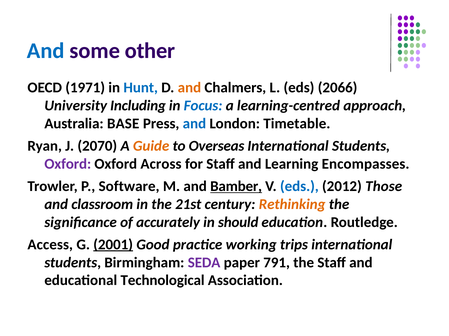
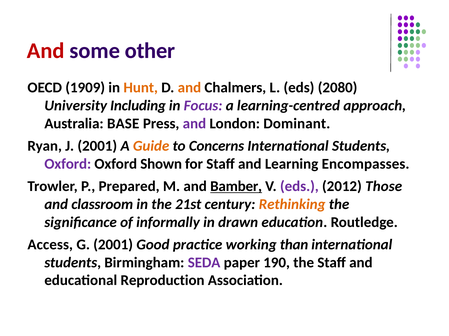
And at (46, 51) colour: blue -> red
1971: 1971 -> 1909
Hunt colour: blue -> orange
2066: 2066 -> 2080
Focus colour: blue -> purple
and at (194, 124) colour: blue -> purple
Timetable: Timetable -> Dominant
J 2070: 2070 -> 2001
Overseas: Overseas -> Concerns
Across: Across -> Shown
Software: Software -> Prepared
eds at (299, 187) colour: blue -> purple
accurately: accurately -> informally
should: should -> drawn
2001 at (113, 245) underline: present -> none
trips: trips -> than
791: 791 -> 190
Technological: Technological -> Reproduction
